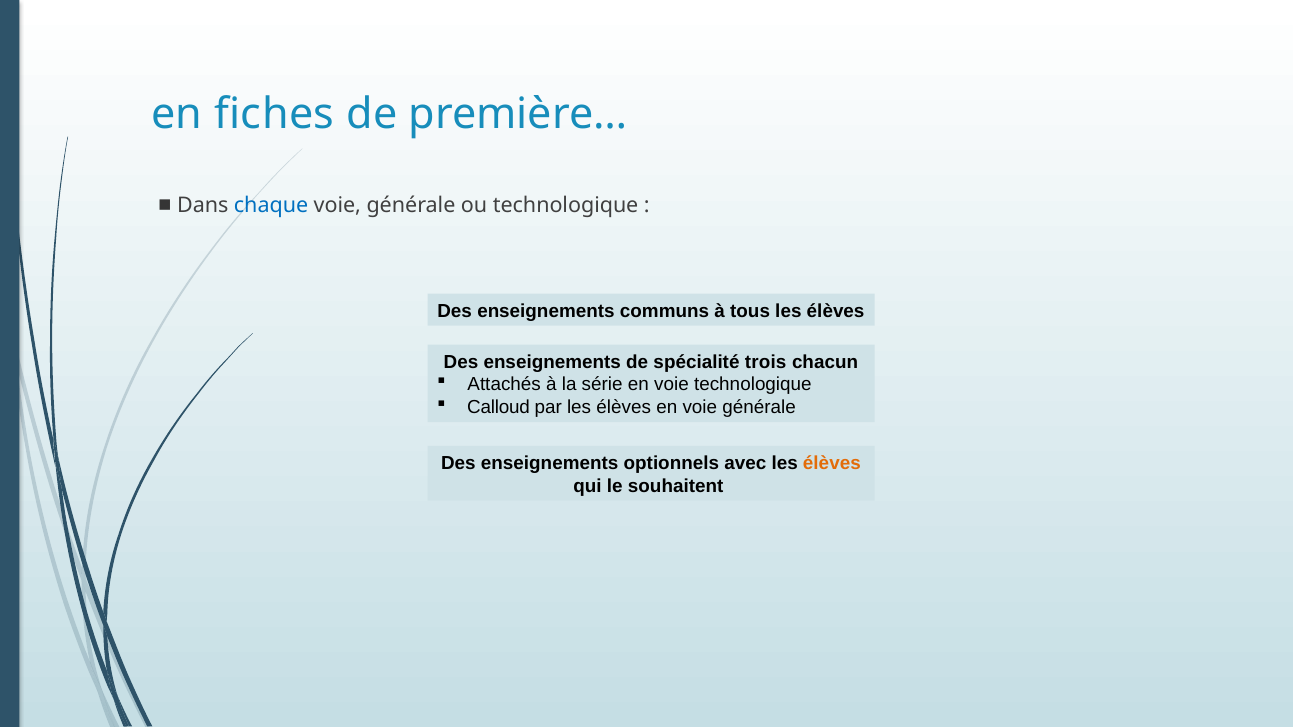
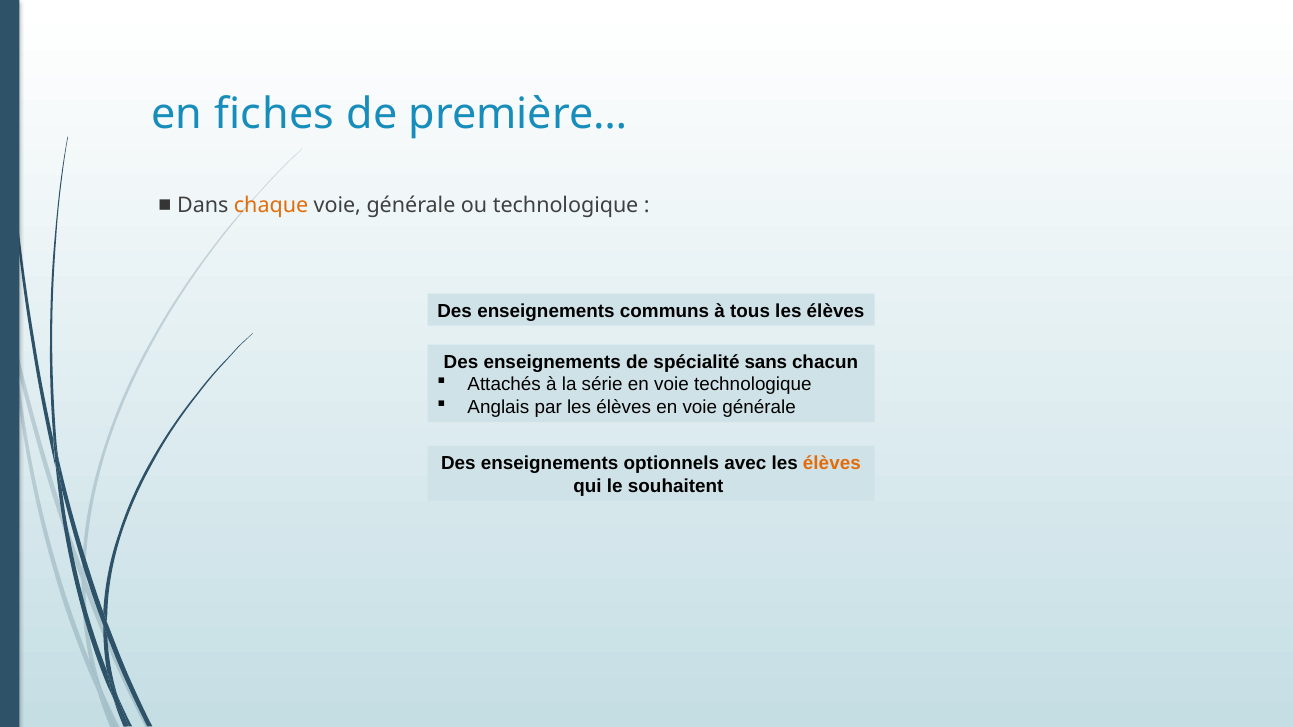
chaque colour: blue -> orange
trois: trois -> sans
Calloud: Calloud -> Anglais
